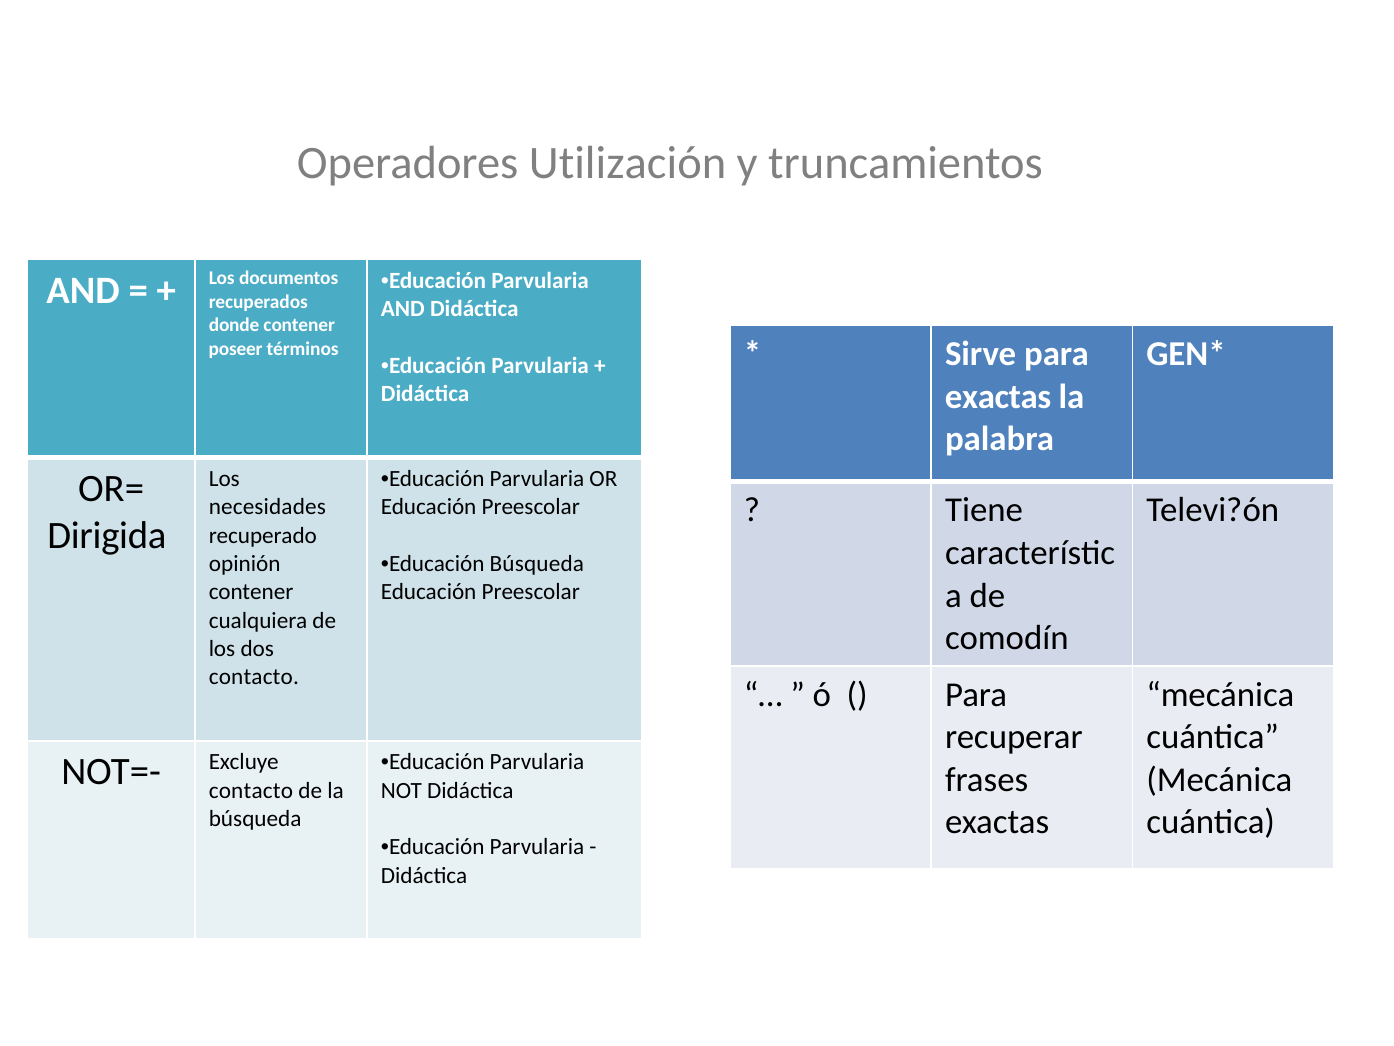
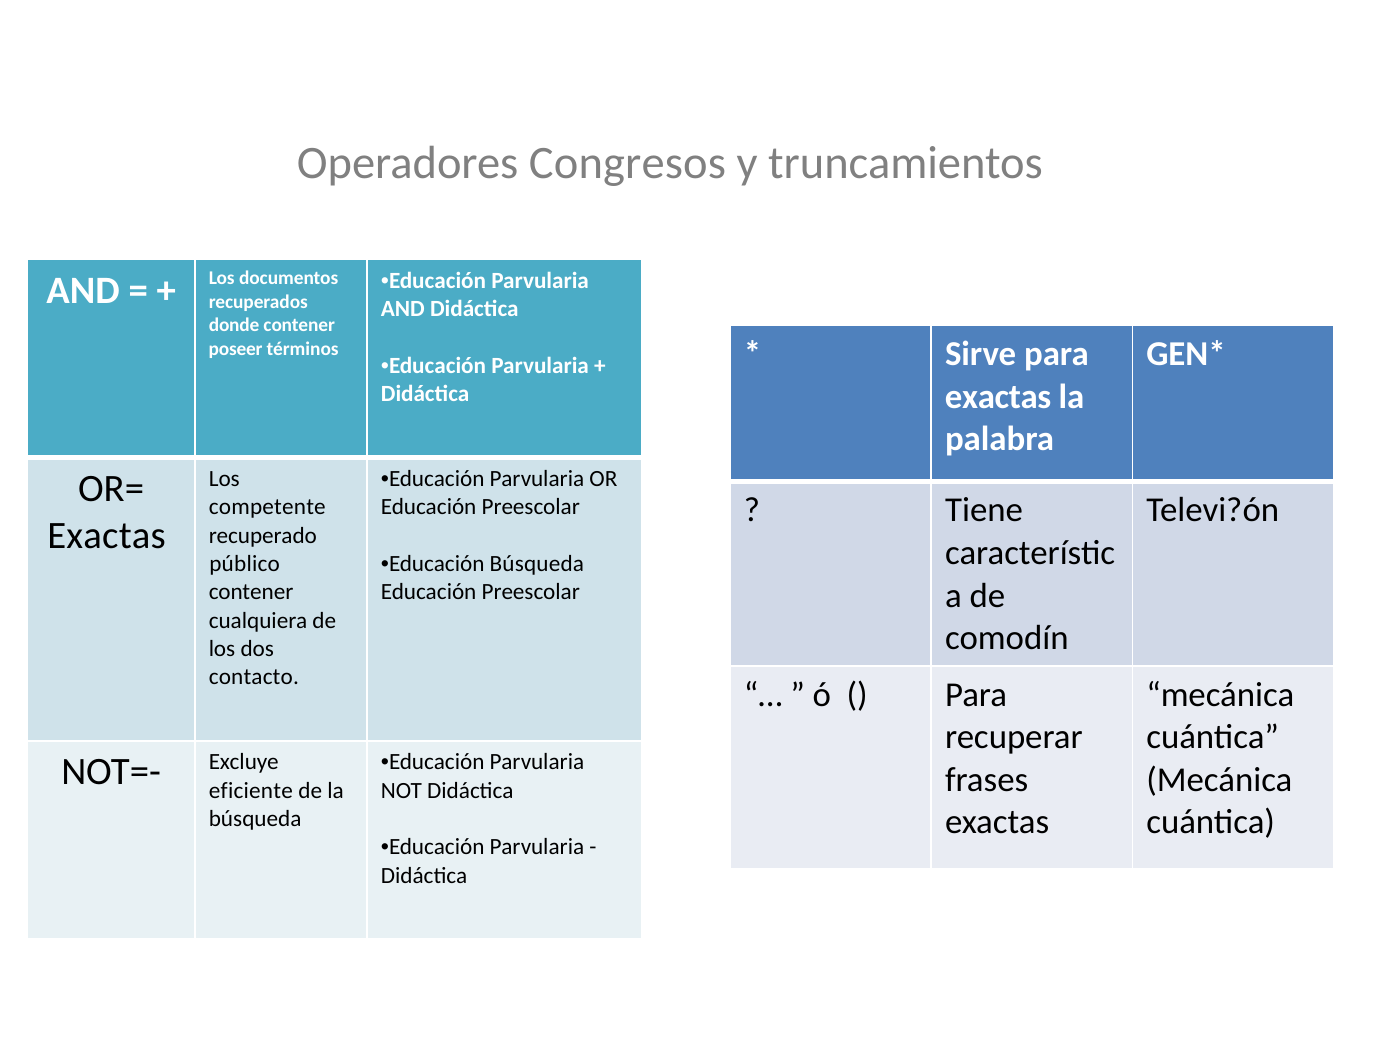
Utilización: Utilización -> Congresos
necesidades: necesidades -> competente
Dirigida at (107, 536): Dirigida -> Exactas
opinión: opinión -> público
contacto at (251, 790): contacto -> eficiente
